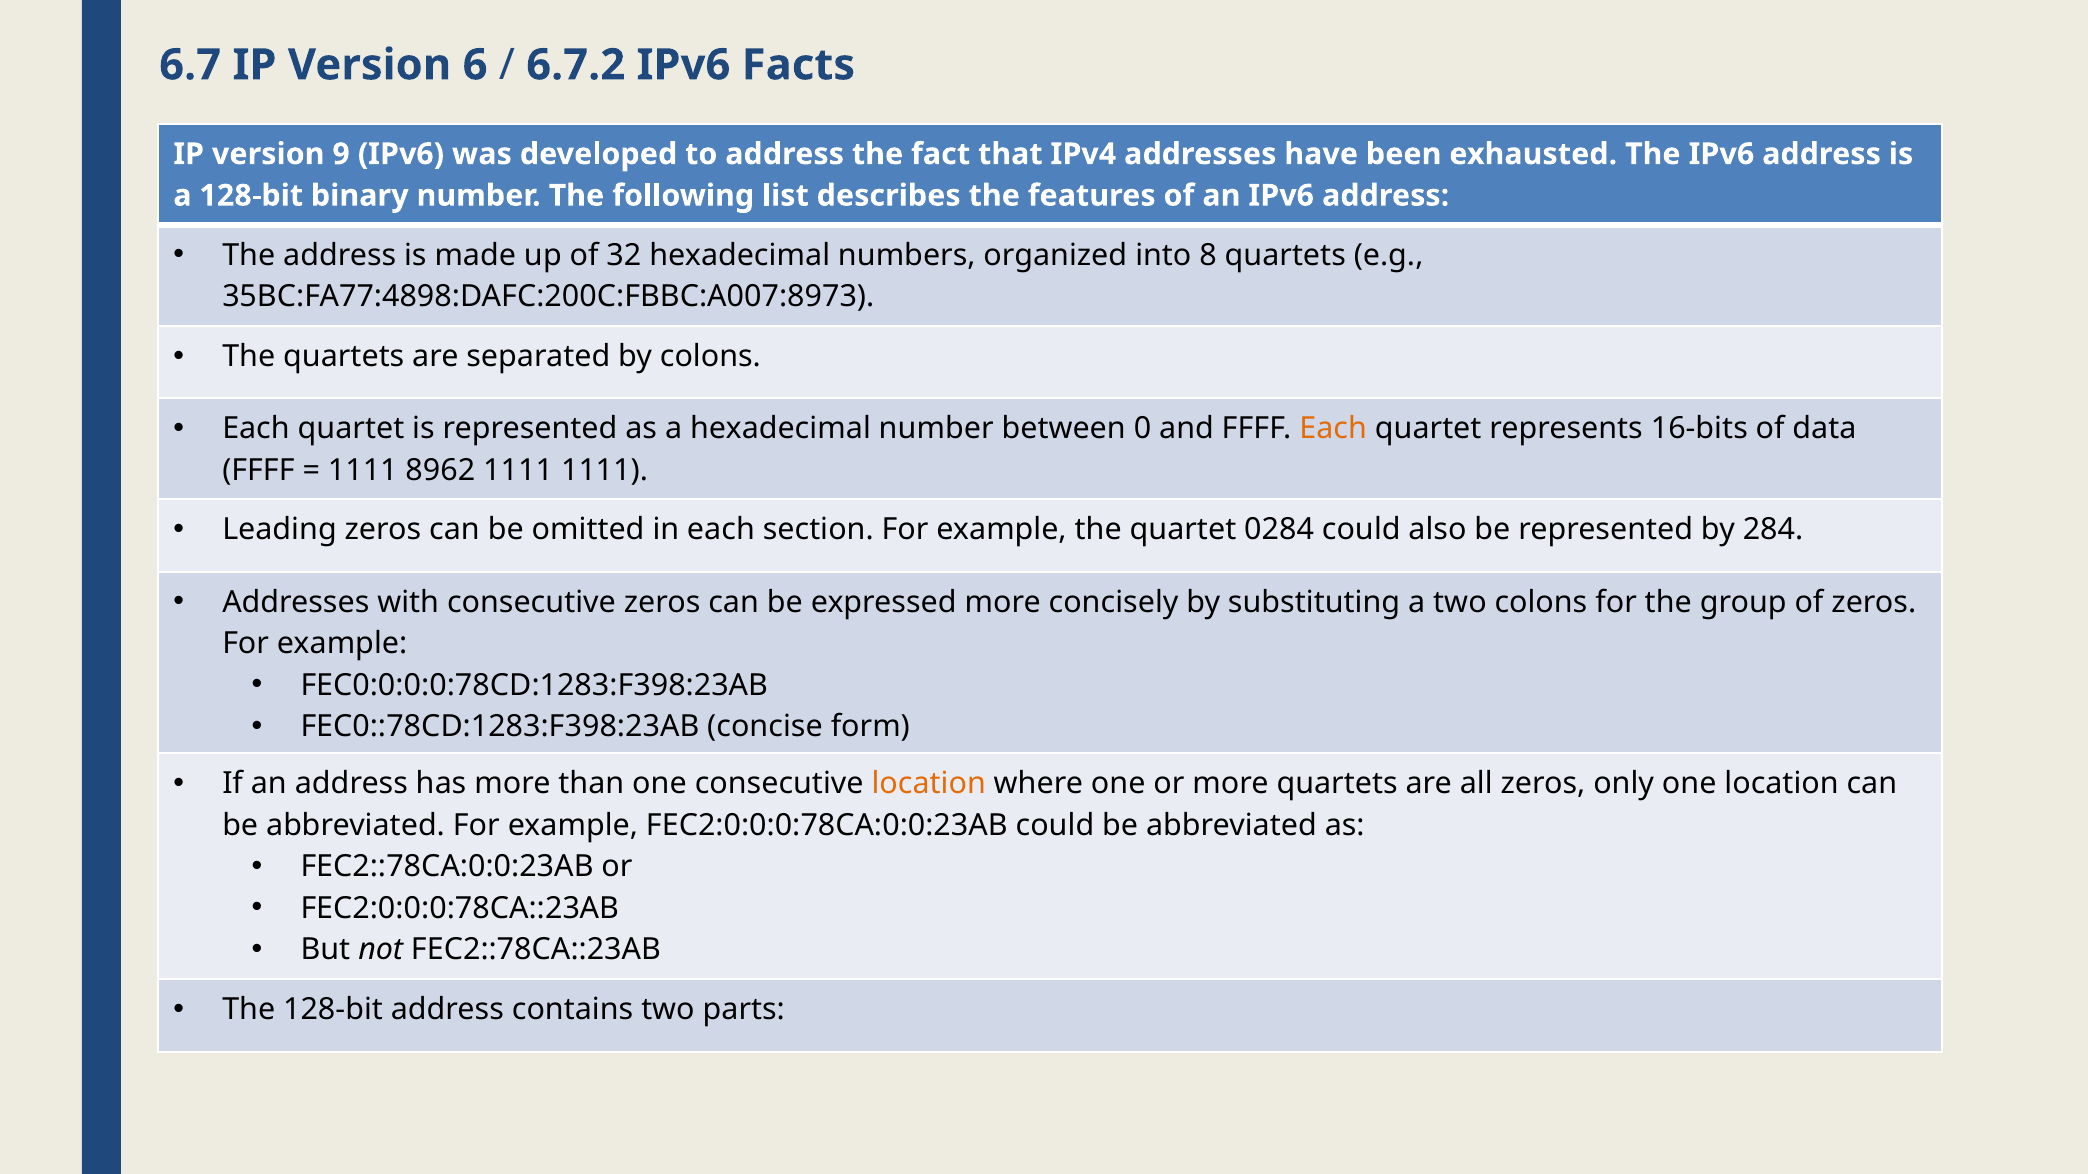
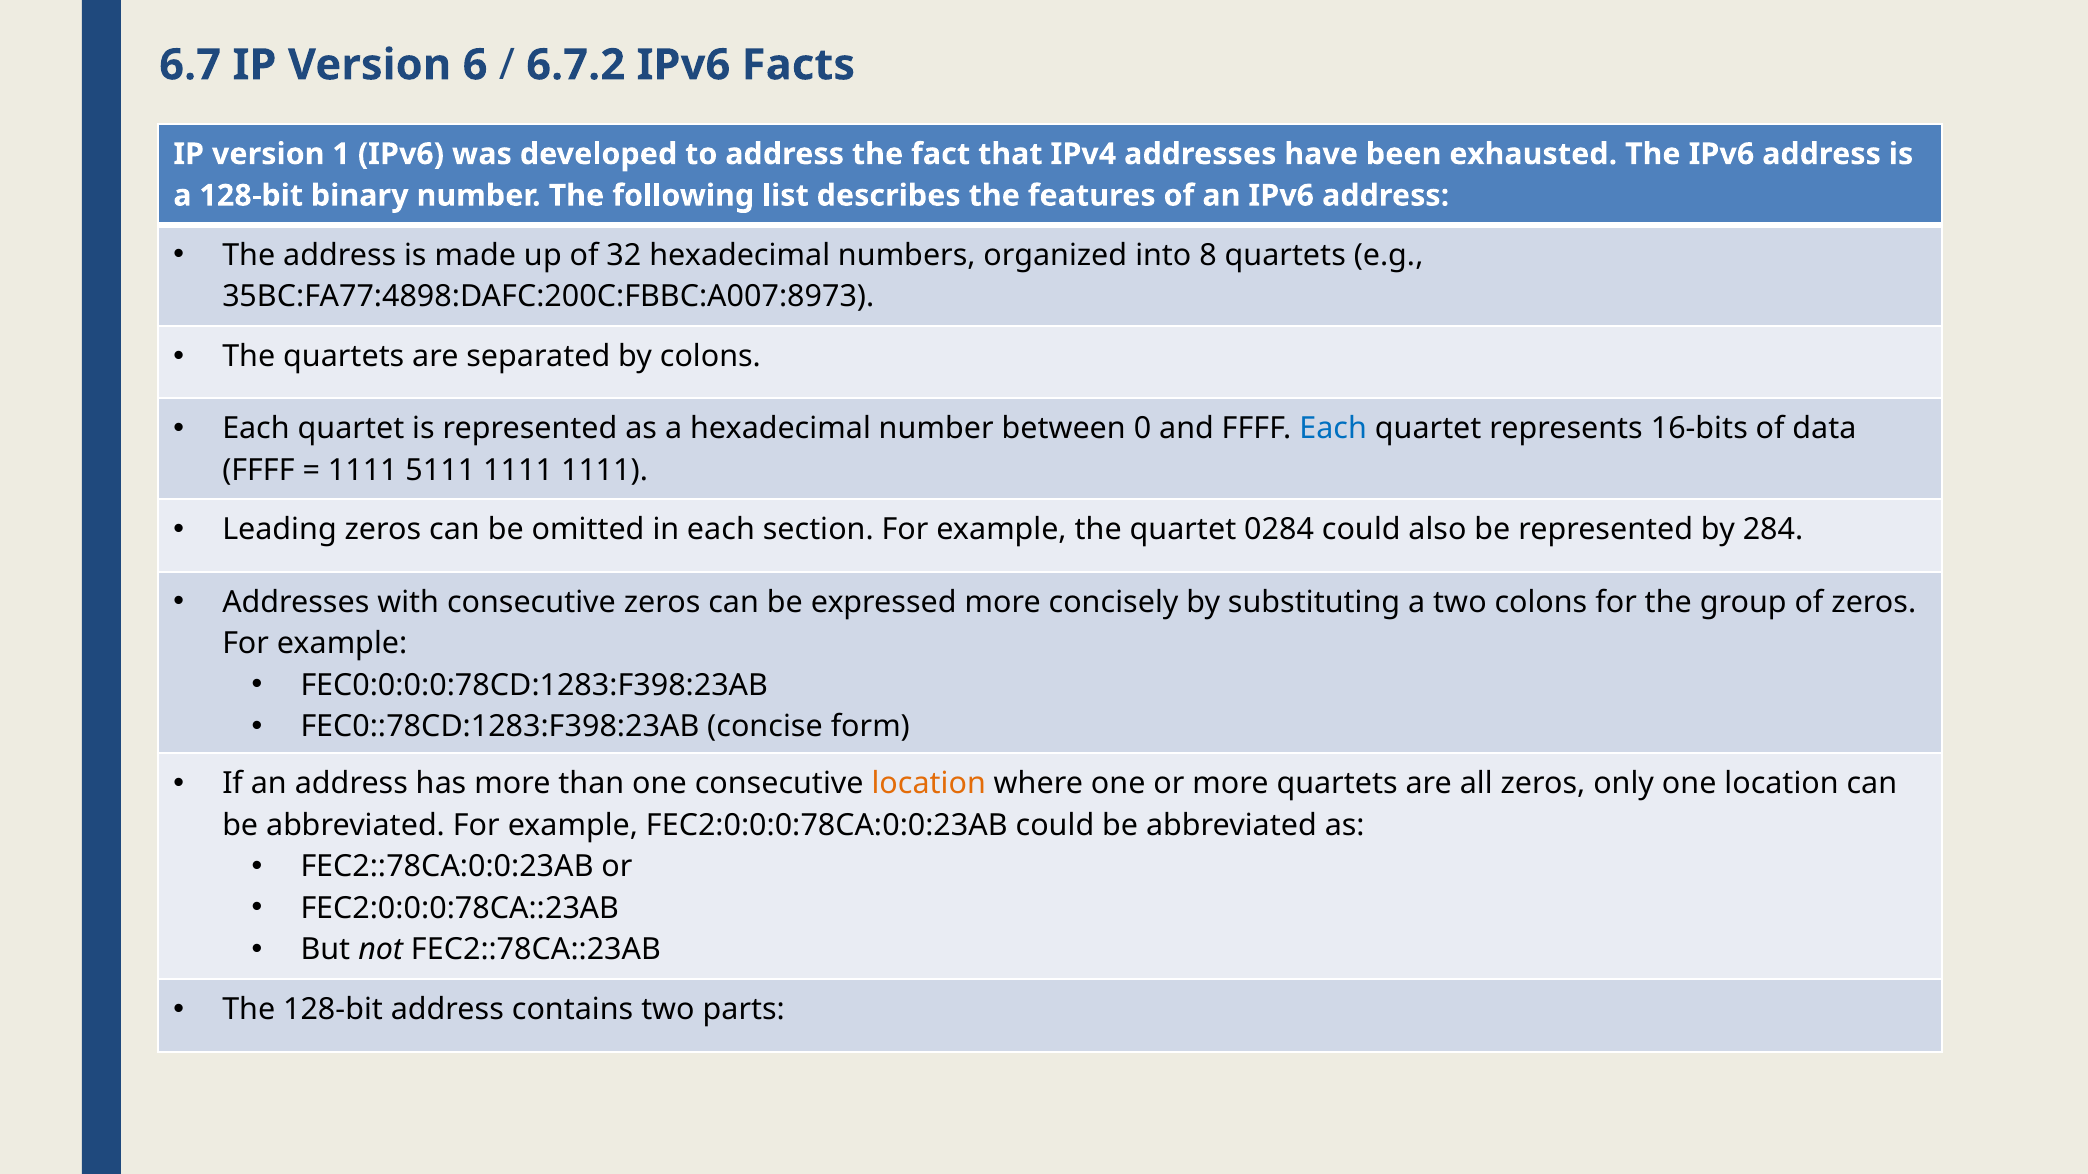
9: 9 -> 1
Each at (1333, 429) colour: orange -> blue
8962: 8962 -> 5111
